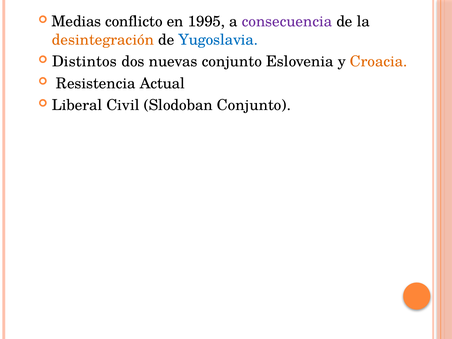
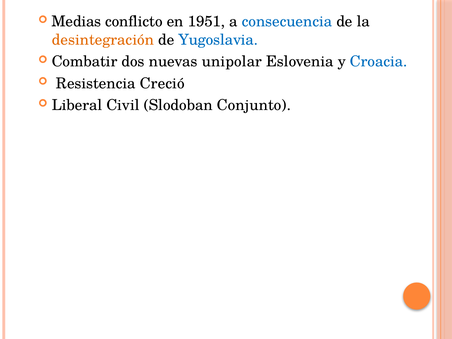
1995: 1995 -> 1951
consecuencia colour: purple -> blue
Distintos: Distintos -> Combatir
nuevas conjunto: conjunto -> unipolar
Croacia colour: orange -> blue
Actual: Actual -> Creció
